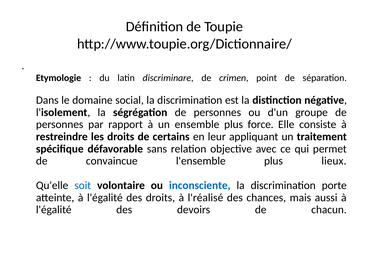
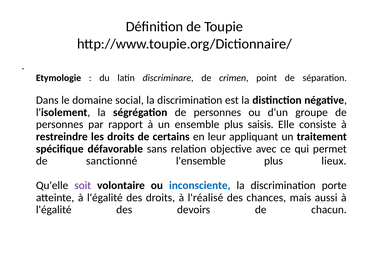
force: force -> saisis
convaincue: convaincue -> sanctionné
soit colour: blue -> purple
